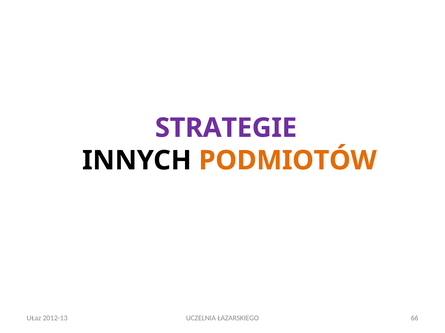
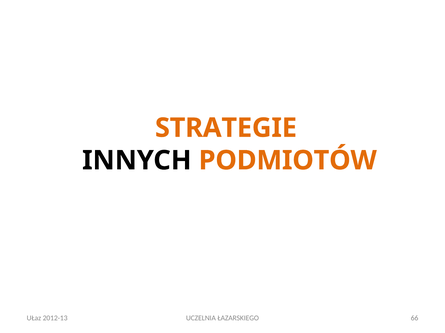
STRATEGIE colour: purple -> orange
